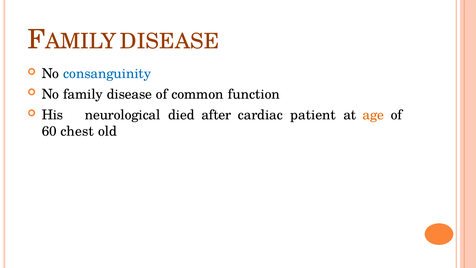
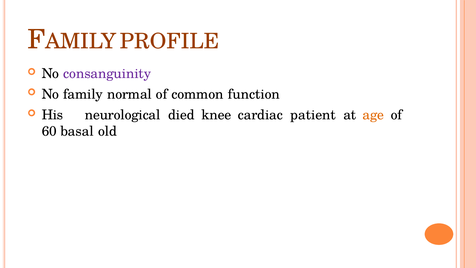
DISEASE at (170, 41): DISEASE -> PROFILE
consanguinity colour: blue -> purple
family disease: disease -> normal
after: after -> knee
chest: chest -> basal
